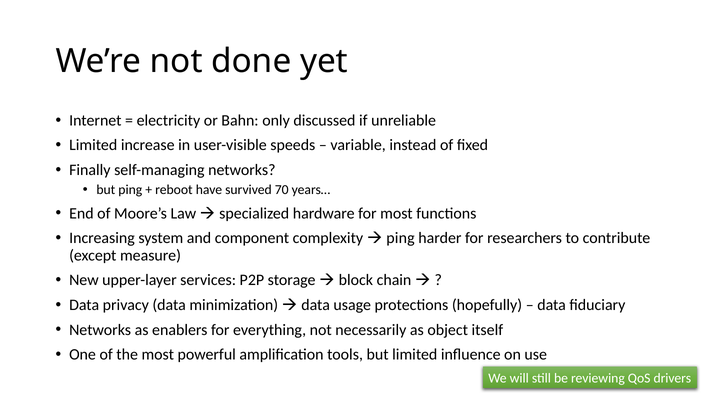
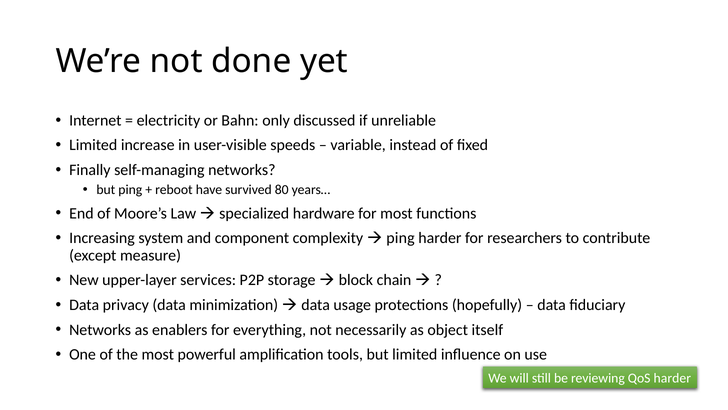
70: 70 -> 80
QoS drivers: drivers -> harder
